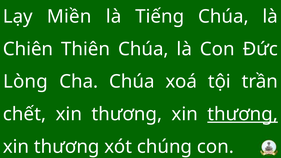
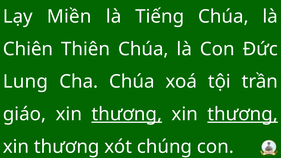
Lòng: Lòng -> Lung
chết: chết -> giáo
thương at (127, 114) underline: none -> present
